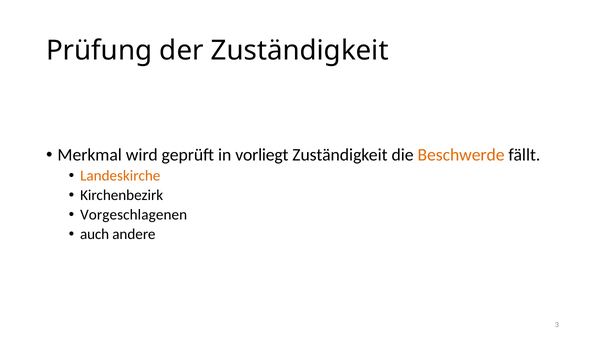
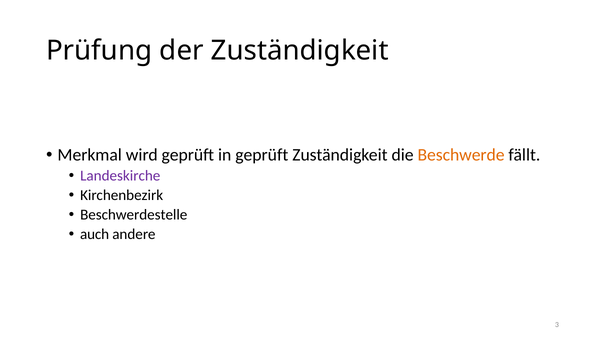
in vorliegt: vorliegt -> geprüft
Landeskirche colour: orange -> purple
Vorgeschlagenen: Vorgeschlagenen -> Beschwerdestelle
